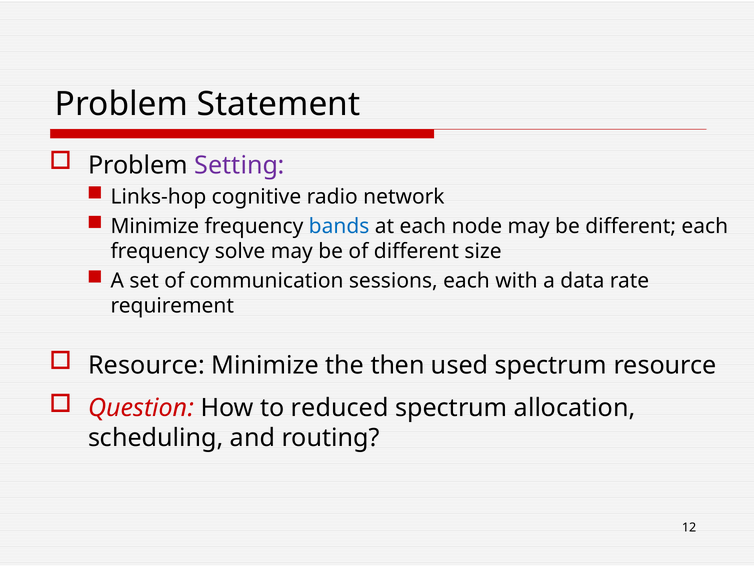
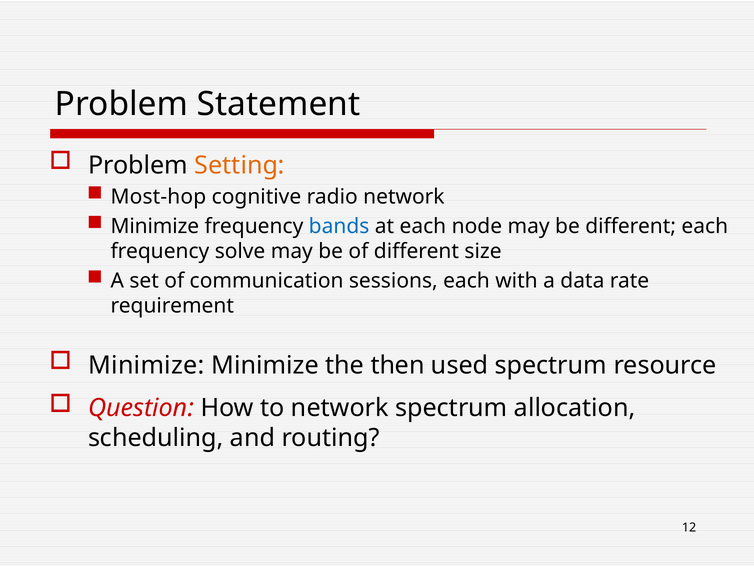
Setting colour: purple -> orange
Links-hop: Links-hop -> Most-hop
Resource at (146, 365): Resource -> Minimize
to reduced: reduced -> network
